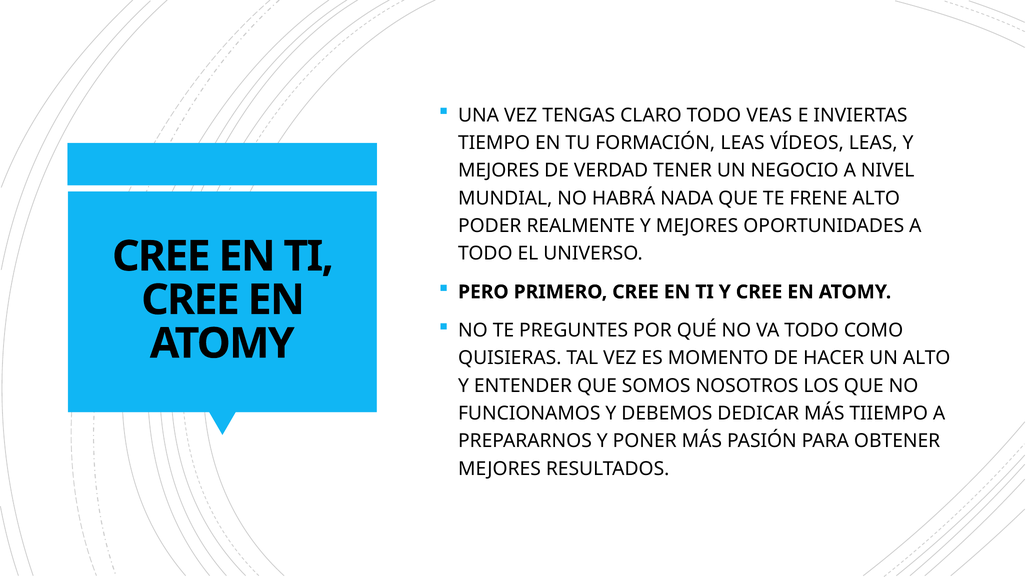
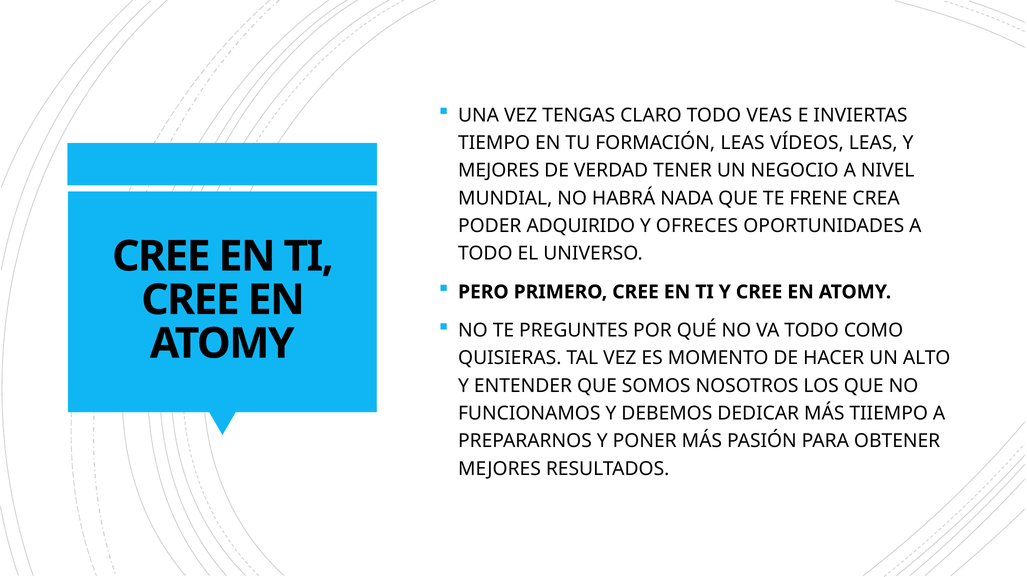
FRENE ALTO: ALTO -> CREA
REALMENTE: REALMENTE -> ADQUIRIDO
MEJORES at (697, 226): MEJORES -> OFRECES
